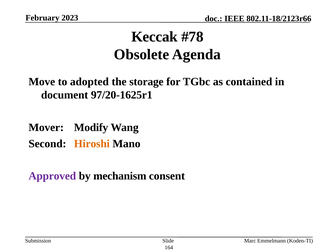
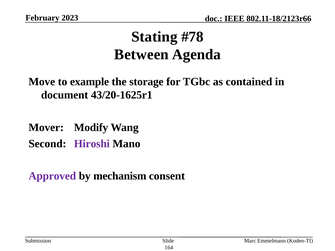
Keccak: Keccak -> Stating
Obsolete: Obsolete -> Between
adopted: adopted -> example
97/20-1625r1: 97/20-1625r1 -> 43/20-1625r1
Hiroshi colour: orange -> purple
